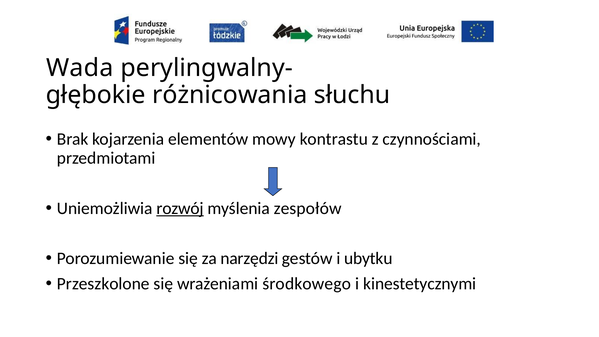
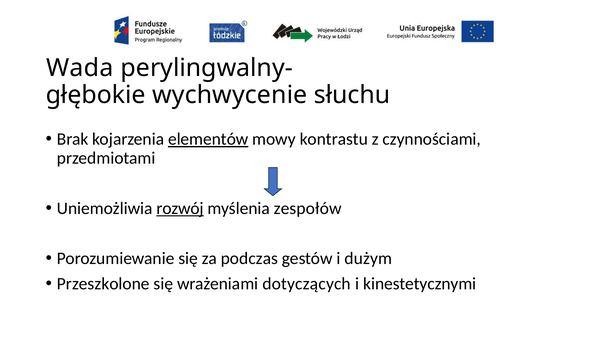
różnicowania: różnicowania -> wychwycenie
elementów underline: none -> present
narzędzi: narzędzi -> podczas
ubytku: ubytku -> dużym
środkowego: środkowego -> dotyczących
